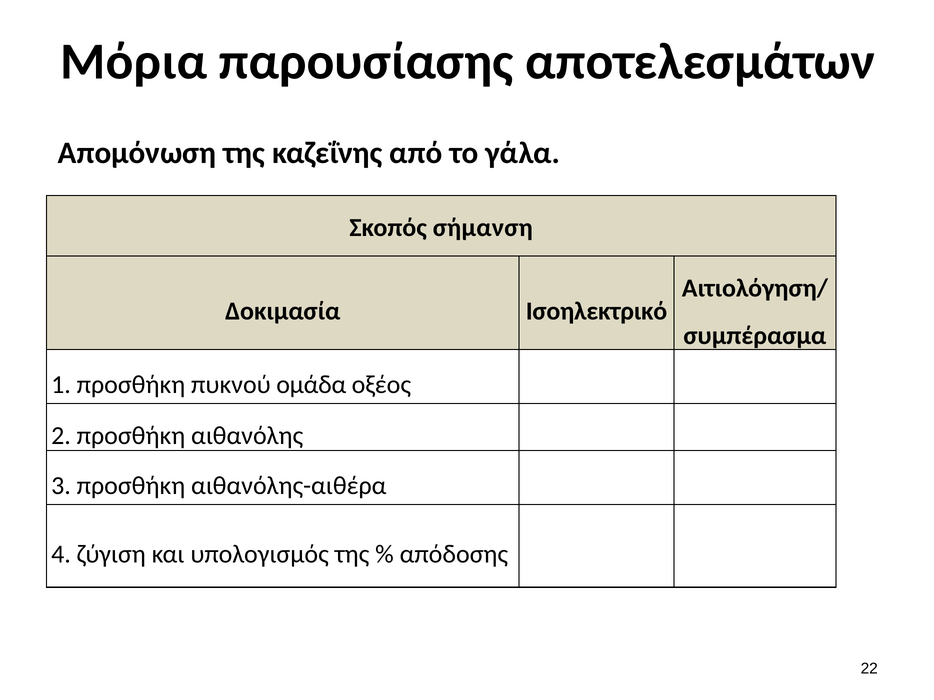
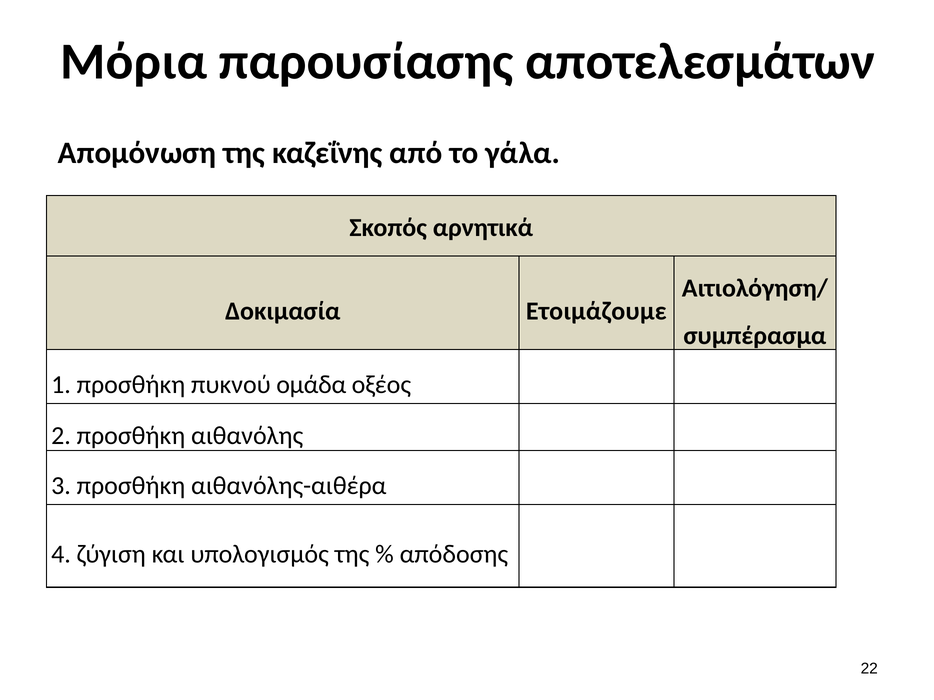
σήμανση: σήμανση -> αρνητικά
Ισοηλεκτρικό: Ισοηλεκτρικό -> Ετοιμάζουμε
